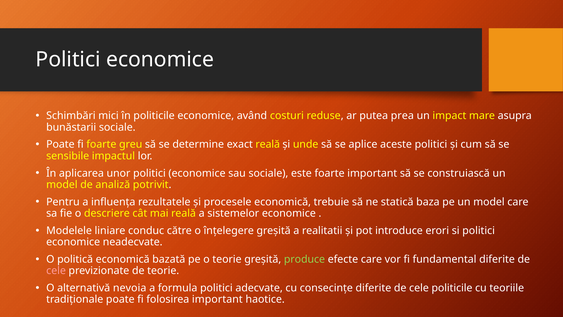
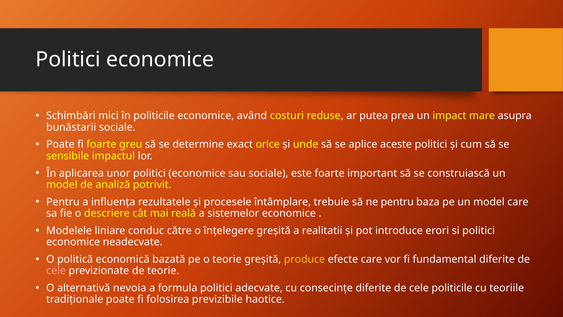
exact reală: reală -> orice
procesele economică: economică -> întâmplare
ne statică: statică -> pentru
produce colour: light green -> yellow
folosirea important: important -> previzibile
